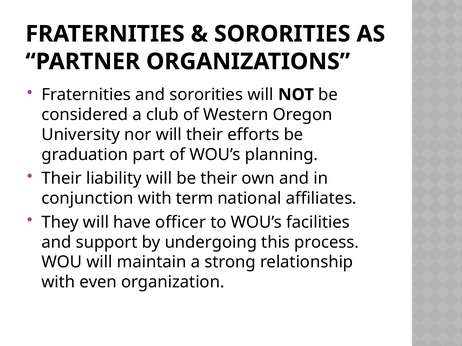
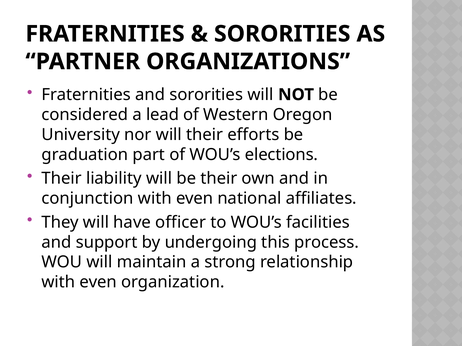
club: club -> lead
planning: planning -> elections
conjunction with term: term -> even
